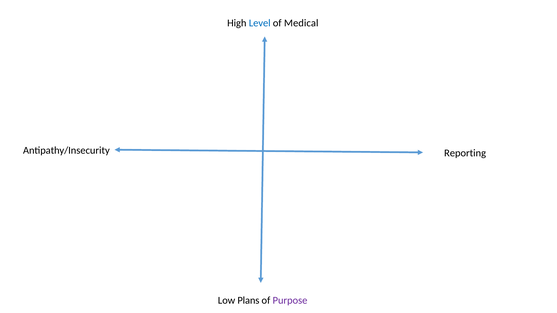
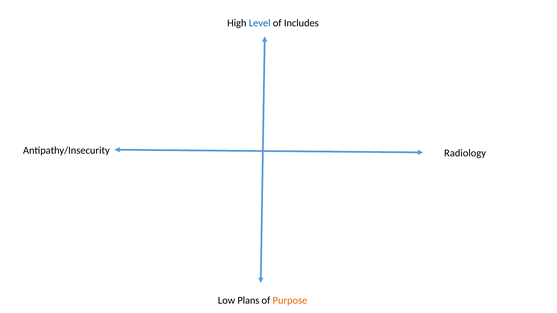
Medical: Medical -> Includes
Reporting: Reporting -> Radiology
Purpose colour: purple -> orange
